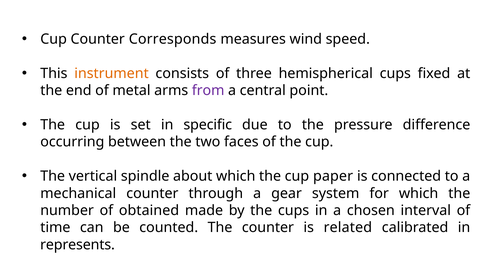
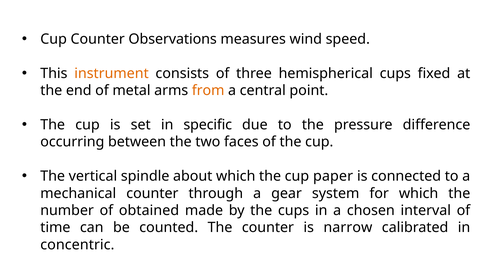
Corresponds: Corresponds -> Observations
from colour: purple -> orange
related: related -> narrow
represents: represents -> concentric
